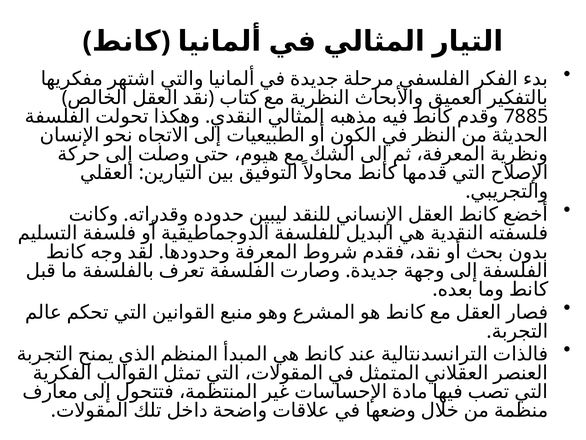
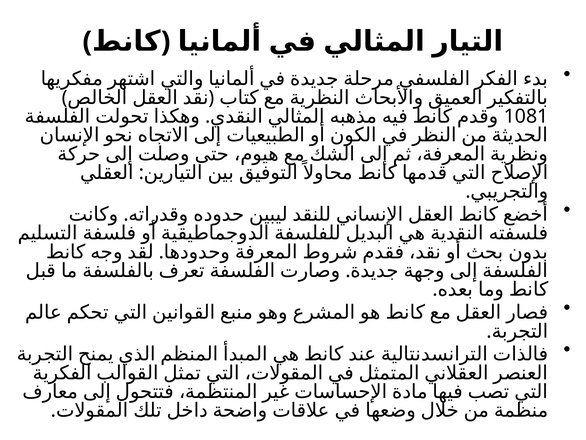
7885: 7885 -> 1081
